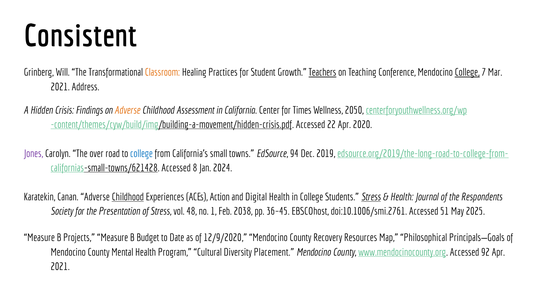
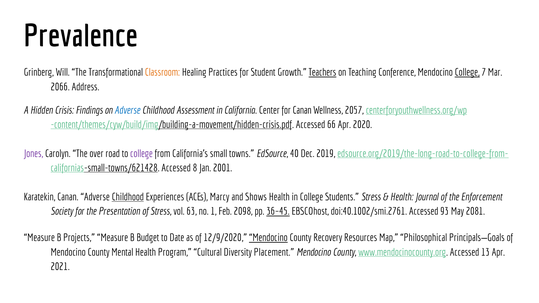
Consistent: Consistent -> Prevalence
2021 at (60, 87): 2021 -> 2066
Adverse at (127, 110) colour: orange -> blue
for Times: Times -> Canan
2050: 2050 -> 2057
22: 22 -> 66
college at (141, 154) colour: blue -> purple
94: 94 -> 40
2024: 2024 -> 2001
Action: Action -> Marcy
Digital: Digital -> Shows
Stress at (371, 197) underline: present -> none
Respondents: Respondents -> Enforcement
48: 48 -> 63
2038: 2038 -> 2098
36–45 underline: none -> present
doi:10.1006/smi.2761: doi:10.1006/smi.2761 -> doi:40.1002/smi.2761
51: 51 -> 93
2025: 2025 -> 2081
Mendocino at (268, 238) underline: none -> present
92: 92 -> 13
